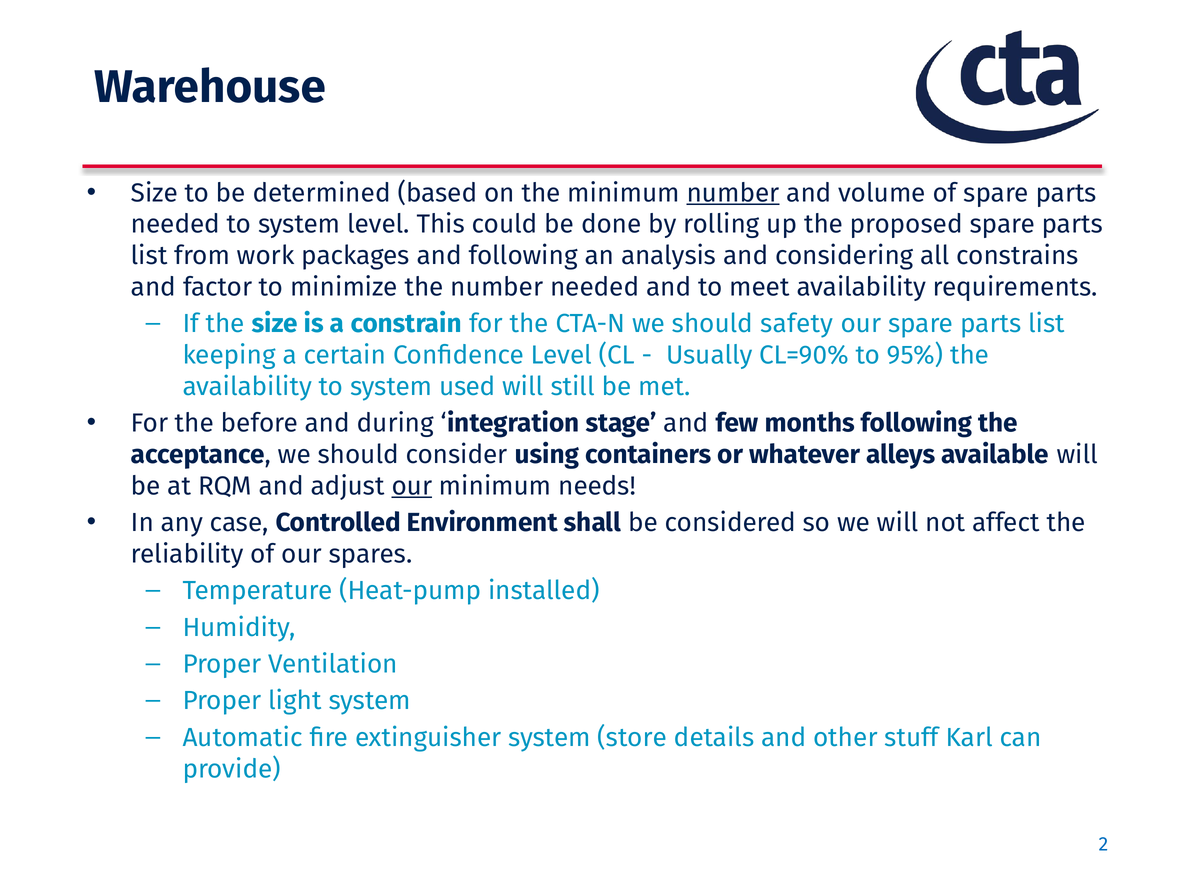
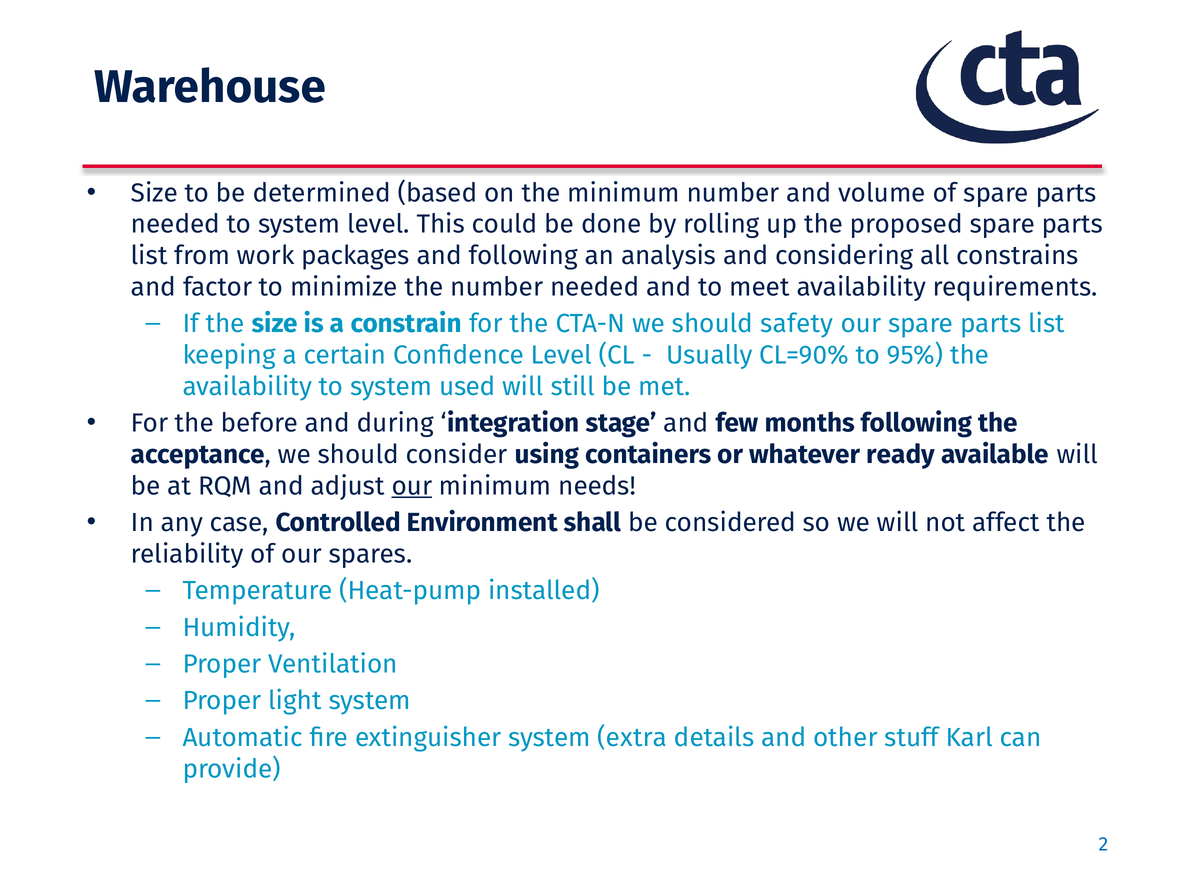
number at (733, 193) underline: present -> none
alleys: alleys -> ready
store: store -> extra
